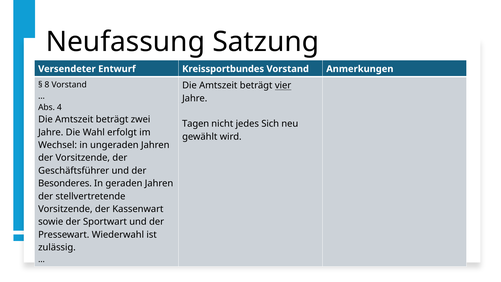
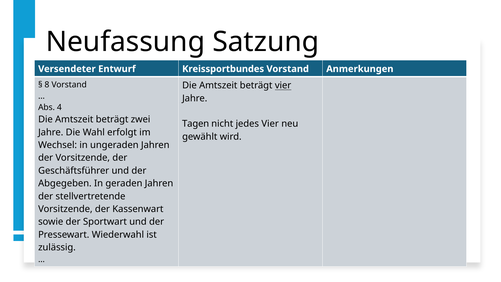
jedes Sich: Sich -> Vier
Besonderes: Besonderes -> Abgegeben
